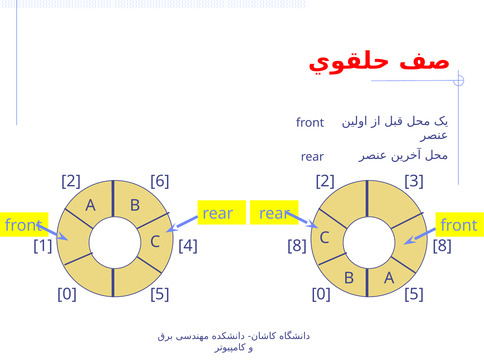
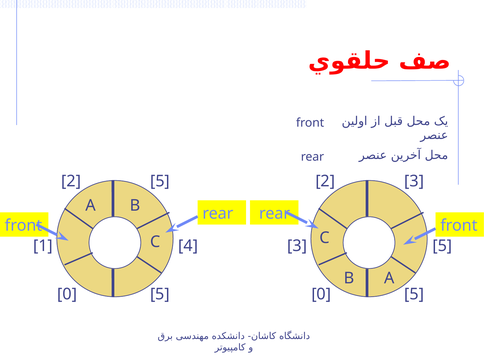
2 6: 6 -> 5
8 at (297, 246): 8 -> 3
8 at (442, 246): 8 -> 5
